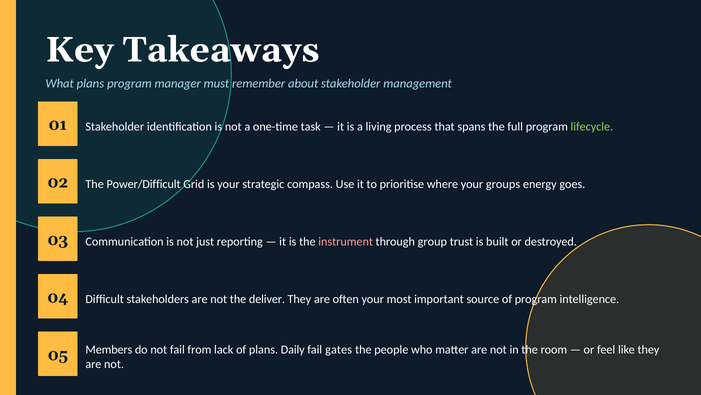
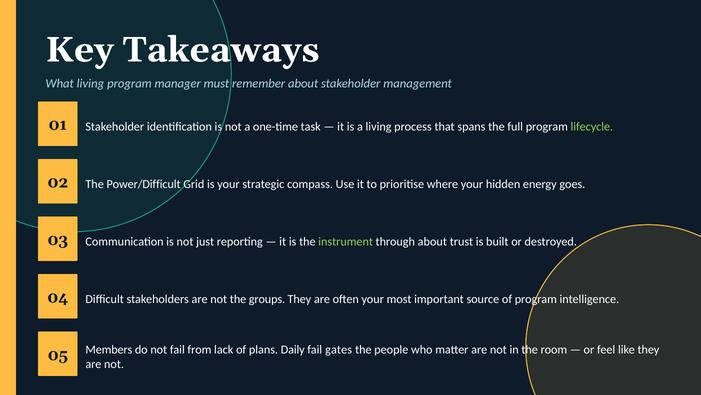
What plans: plans -> living
groups: groups -> hidden
instrument colour: pink -> light green
through group: group -> about
deliver: deliver -> groups
